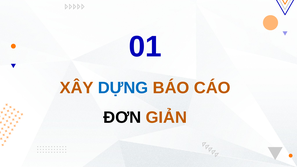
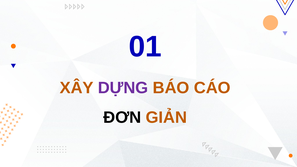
DỰNG colour: blue -> purple
